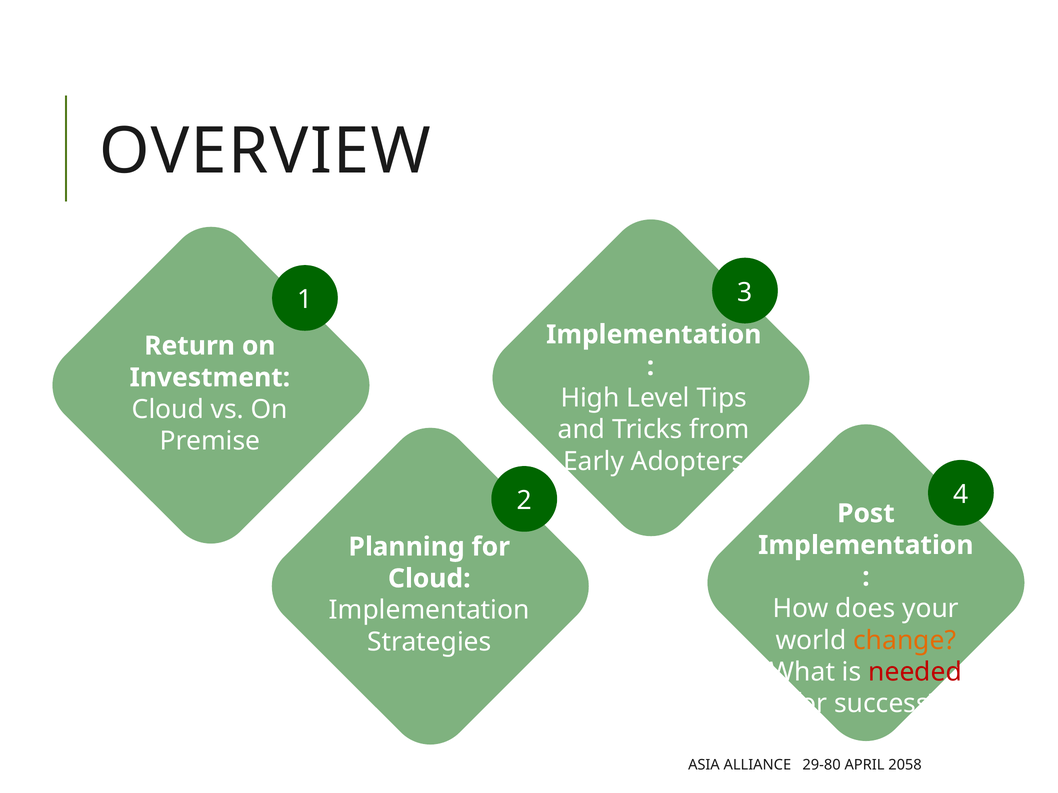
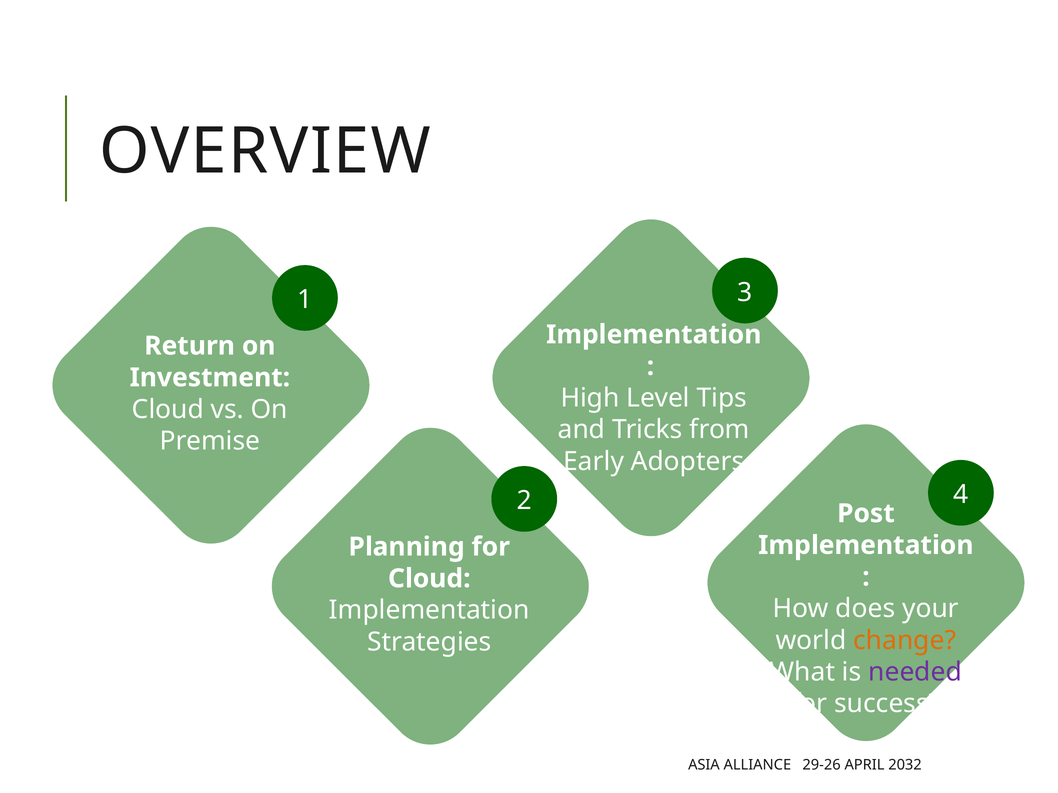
needed colour: red -> purple
29-80: 29-80 -> 29-26
2058: 2058 -> 2032
